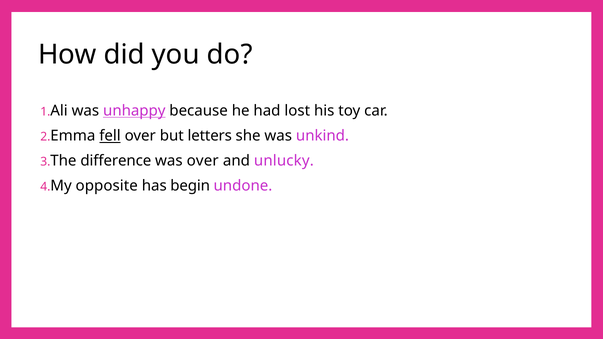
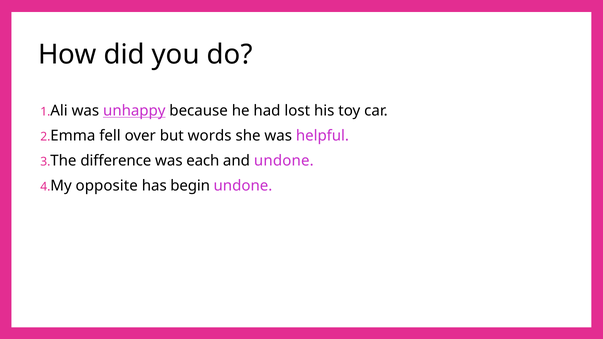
fell underline: present -> none
letters: letters -> words
unkind: unkind -> helpful
was over: over -> each
and unlucky: unlucky -> undone
